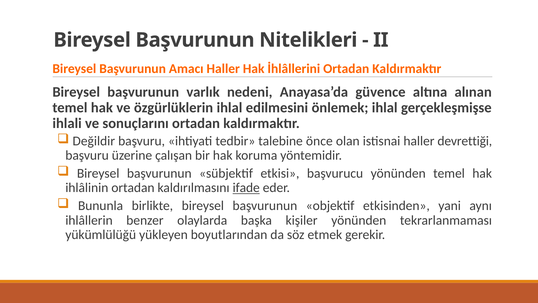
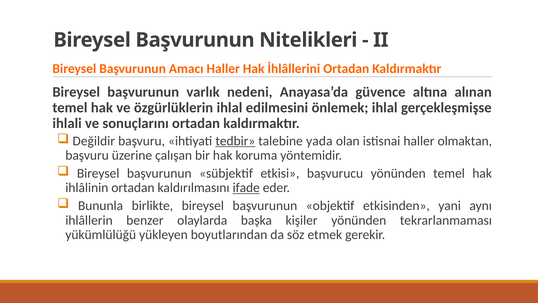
tedbir underline: none -> present
önce: önce -> yada
devrettiği: devrettiği -> olmaktan
